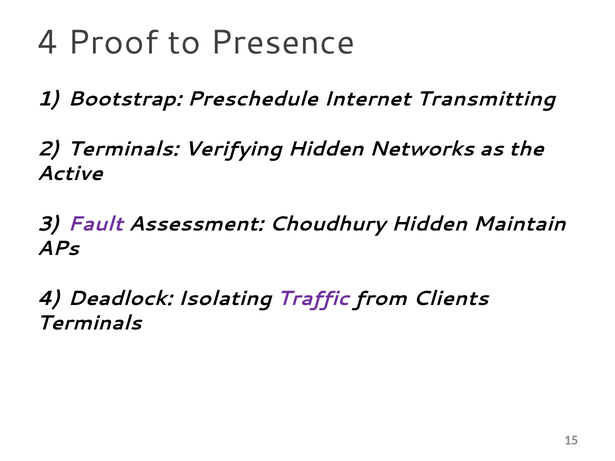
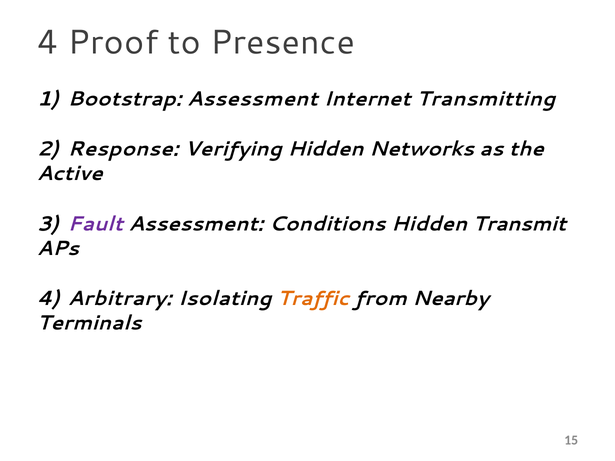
Bootstrap Preschedule: Preschedule -> Assessment
2 Terminals: Terminals -> Response
Choudhury: Choudhury -> Conditions
Maintain: Maintain -> Transmit
Deadlock: Deadlock -> Arbitrary
Traffic colour: purple -> orange
Clients: Clients -> Nearby
